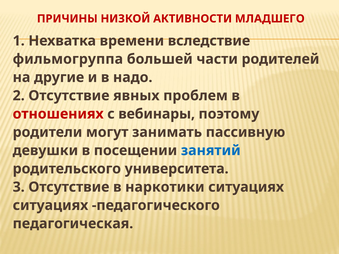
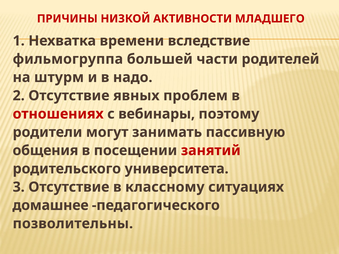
другие: другие -> штурм
девушки: девушки -> общения
занятий colour: blue -> red
наркотики: наркотики -> классному
ситуациях at (50, 206): ситуациях -> домашнее
педагогическая: педагогическая -> позволительны
